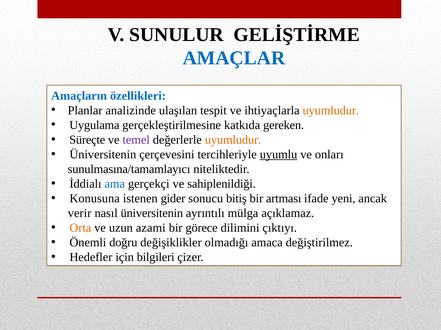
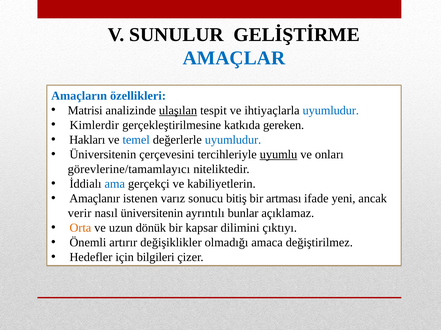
Planlar: Planlar -> Matrisi
ulaşılan underline: none -> present
uyumludur at (331, 111) colour: orange -> blue
Uygulama: Uygulama -> Kimlerdir
Süreçte: Süreçte -> Hakları
temel colour: purple -> blue
uyumludur at (233, 140) colour: orange -> blue
sunulmasına/tamamlayıcı: sunulmasına/tamamlayıcı -> görevlerine/tamamlayıcı
sahiplenildiği: sahiplenildiği -> kabiliyetlerin
Konusuna: Konusuna -> Amaçlanır
gider: gider -> varız
mülga: mülga -> bunlar
azami: azami -> dönük
görece: görece -> kapsar
doğru: doğru -> artırır
